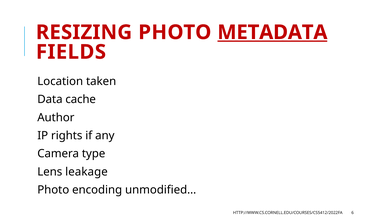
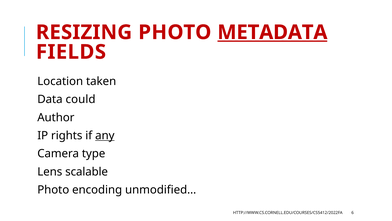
cache: cache -> could
any underline: none -> present
leakage: leakage -> scalable
